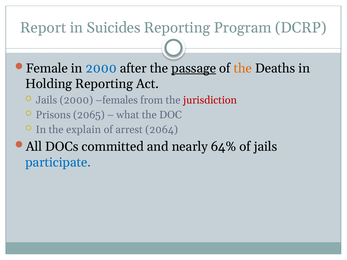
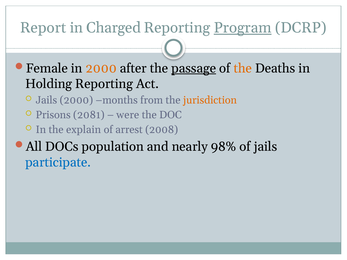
Suicides: Suicides -> Charged
Program underline: none -> present
2000 at (101, 68) colour: blue -> orange
females: females -> months
jurisdiction colour: red -> orange
2065: 2065 -> 2081
what: what -> were
2064: 2064 -> 2008
committed: committed -> population
64%: 64% -> 98%
